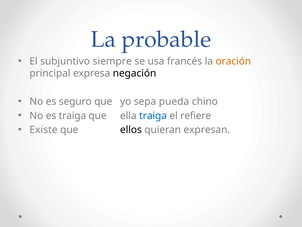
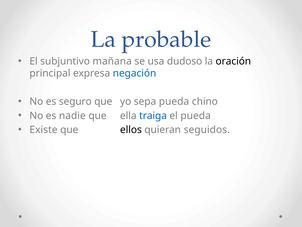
siempre: siempre -> mañana
francés: francés -> dudoso
oración colour: orange -> black
negación colour: black -> blue
es traiga: traiga -> nadie
el refiere: refiere -> pueda
expresan: expresan -> seguidos
